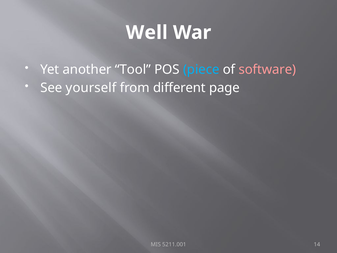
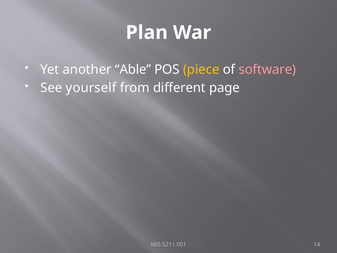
Well: Well -> Plan
Tool: Tool -> Able
piece colour: light blue -> yellow
